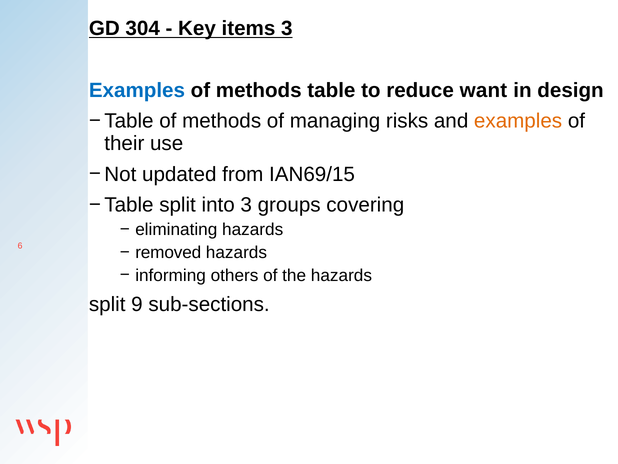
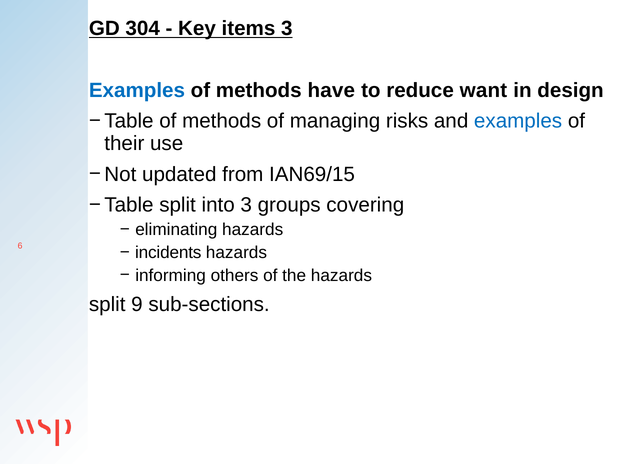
table: table -> have
examples at (518, 121) colour: orange -> blue
removed: removed -> incidents
